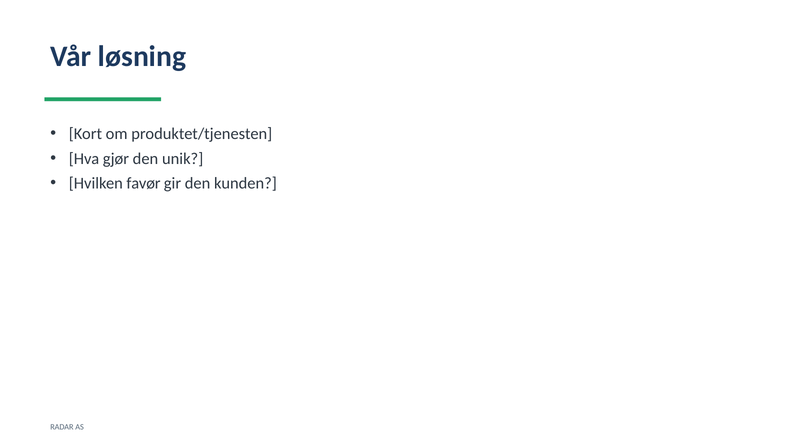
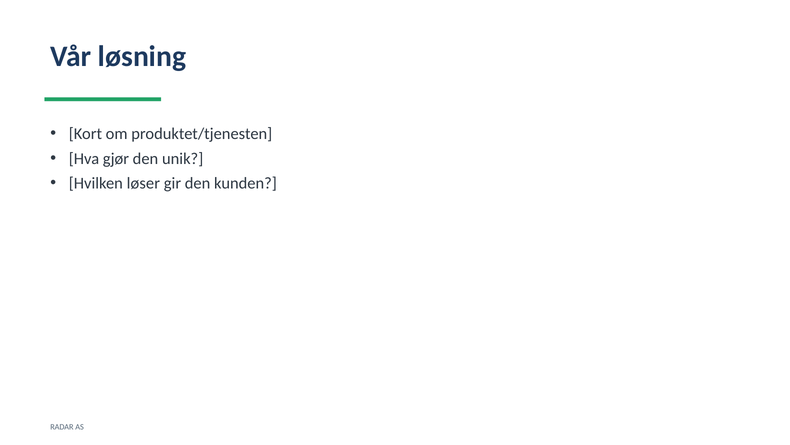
favør: favør -> løser
